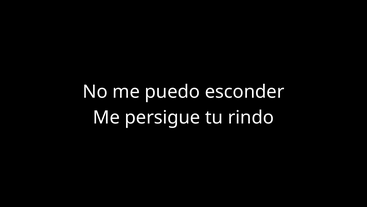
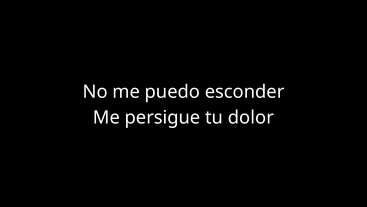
rindo: rindo -> dolor
